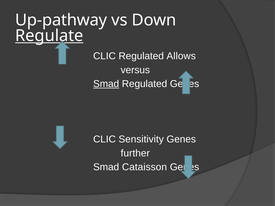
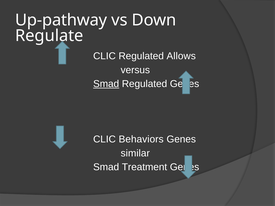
Regulate underline: present -> none
Sensitivity: Sensitivity -> Behaviors
further: further -> similar
Cataisson: Cataisson -> Treatment
